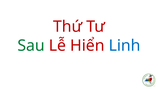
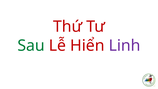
Linh colour: blue -> purple
